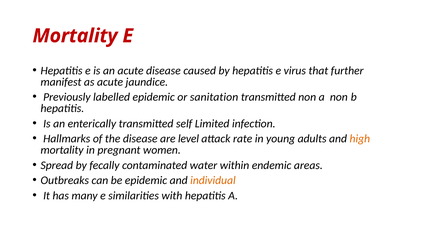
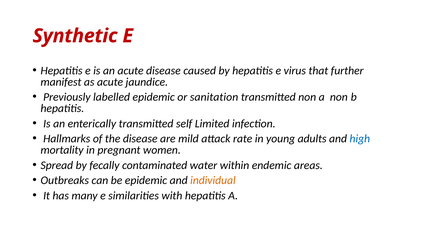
Mortality at (75, 36): Mortality -> Synthetic
level: level -> mild
high colour: orange -> blue
